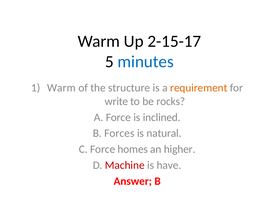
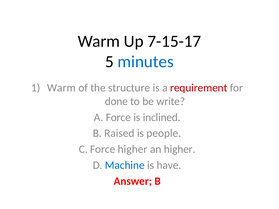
2-15-17: 2-15-17 -> 7-15-17
requirement colour: orange -> red
write: write -> done
rocks: rocks -> write
Forces: Forces -> Raised
natural: natural -> people
Force homes: homes -> higher
Machine colour: red -> blue
